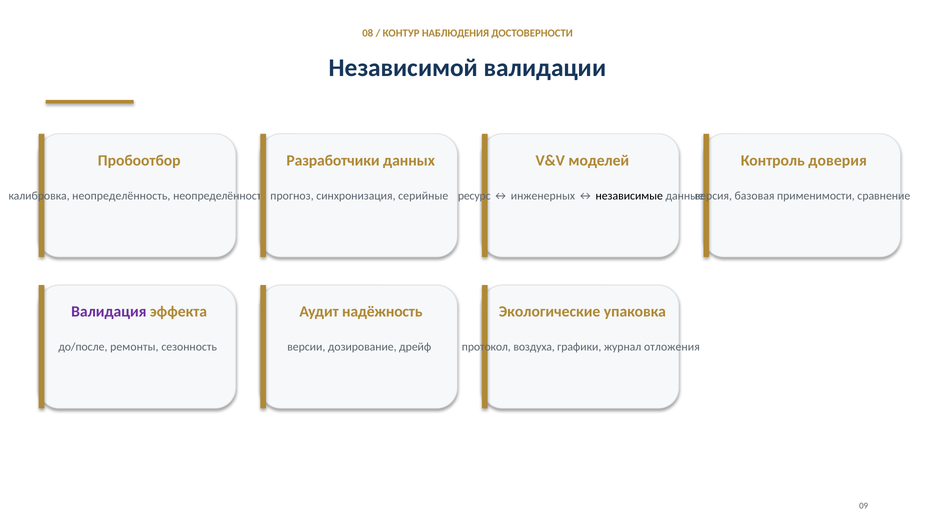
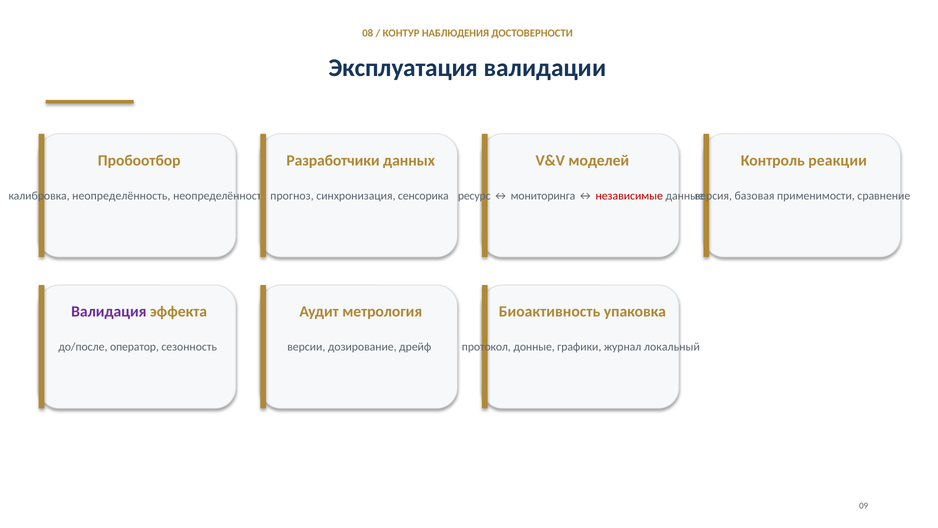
Независимой: Независимой -> Эксплуатация
доверия: доверия -> реакции
серийные: серийные -> сенсорика
инженерных: инженерных -> мониторинга
независимые colour: black -> red
надёжность: надёжность -> метрология
Экологические: Экологические -> Биоактивность
ремонты: ремонты -> оператор
воздуха: воздуха -> донные
отложения: отложения -> локальный
